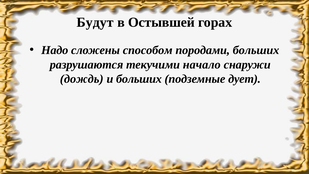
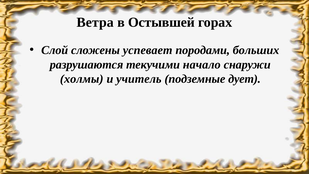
Будут: Будут -> Ветра
Надо: Надо -> Слой
способом: способом -> успевает
дождь: дождь -> холмы
и больших: больших -> учитель
